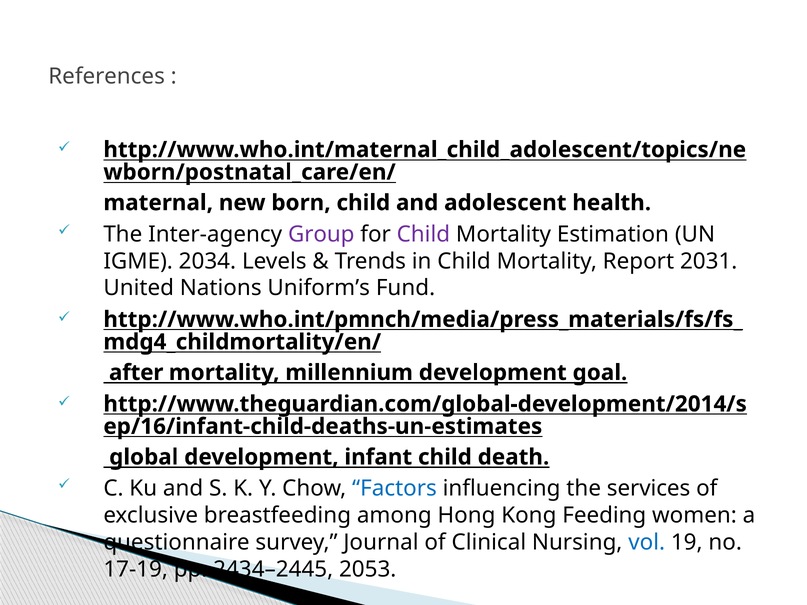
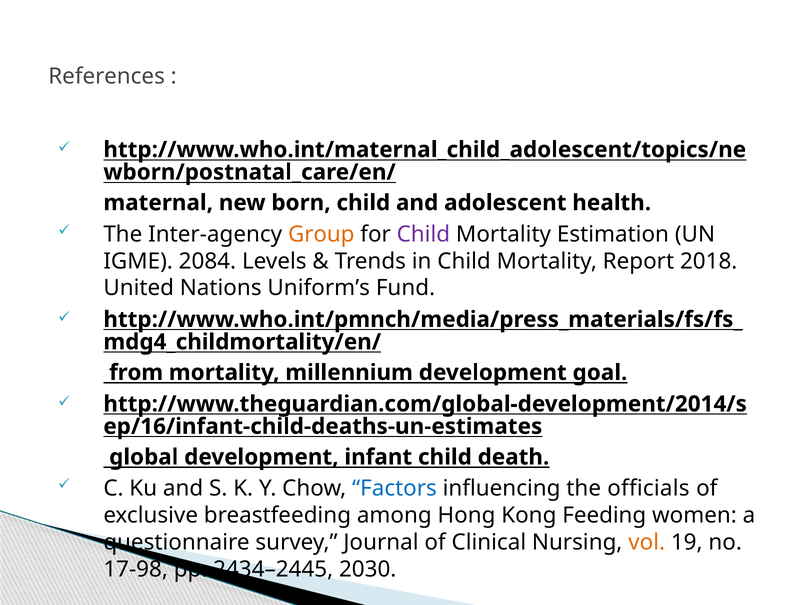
Group colour: purple -> orange
2034: 2034 -> 2084
2031: 2031 -> 2018
after: after -> from
services: services -> officials
vol colour: blue -> orange
17-19: 17-19 -> 17-98
2053: 2053 -> 2030
